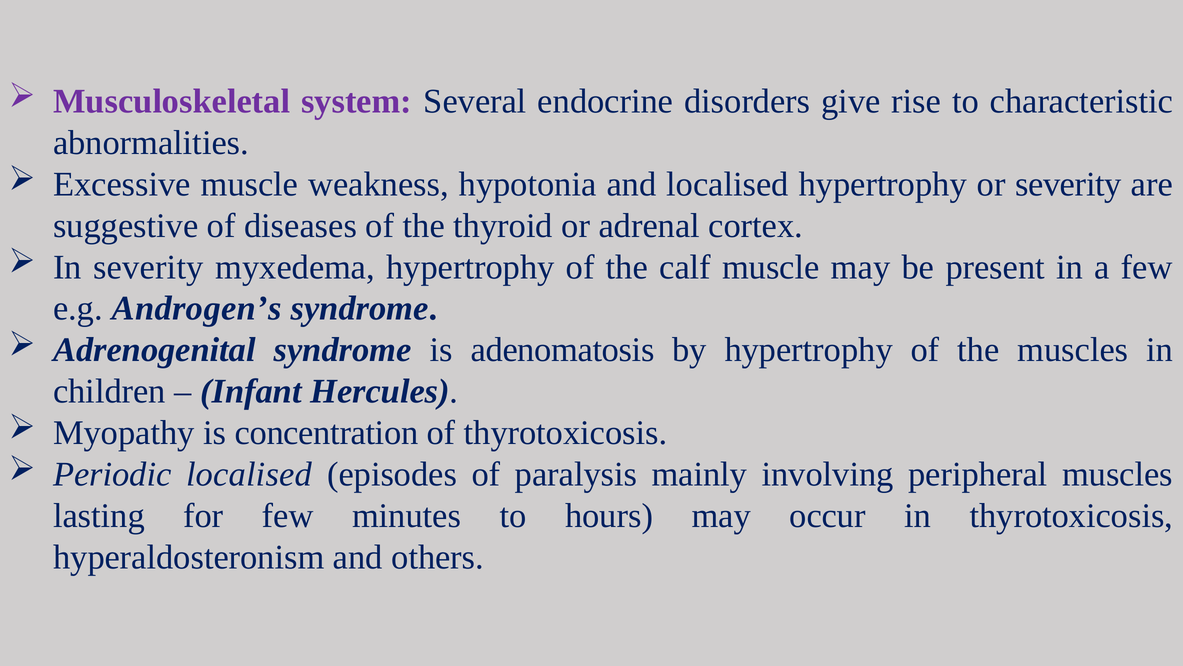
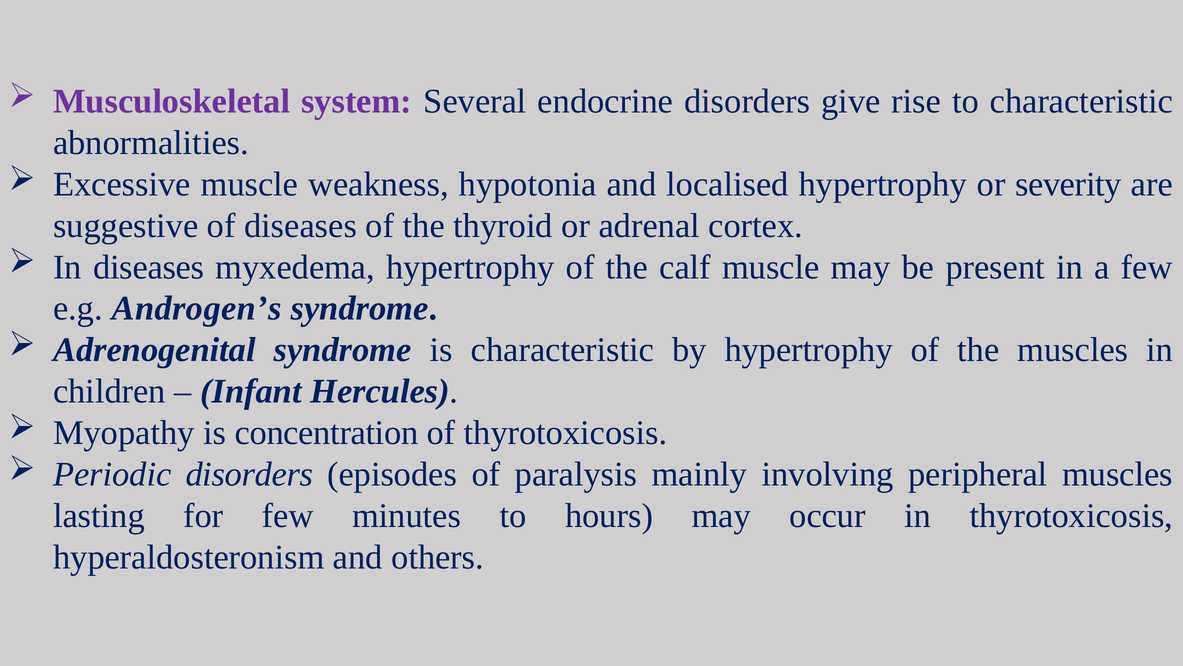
In severity: severity -> diseases
is adenomatosis: adenomatosis -> characteristic
Periodic localised: localised -> disorders
